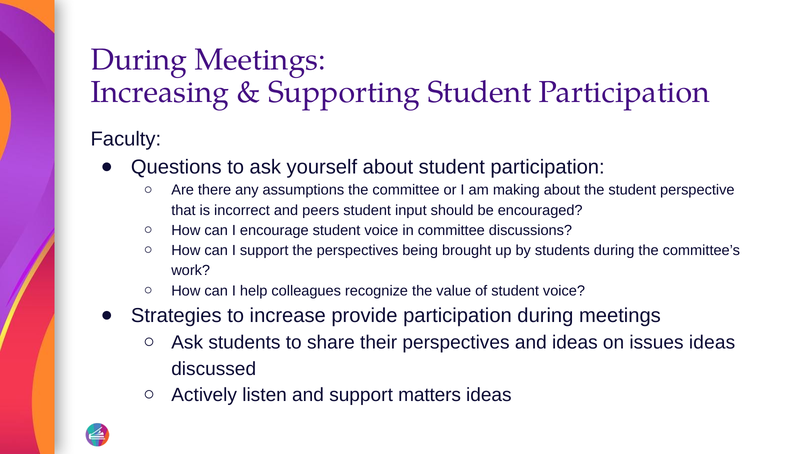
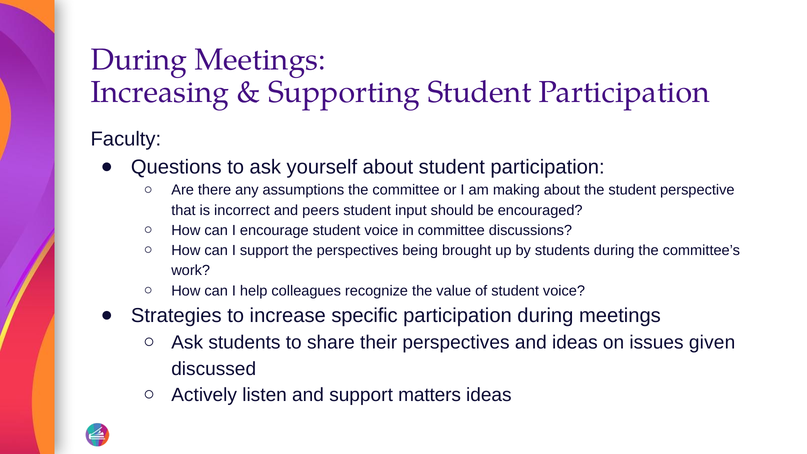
provide: provide -> specific
issues ideas: ideas -> given
